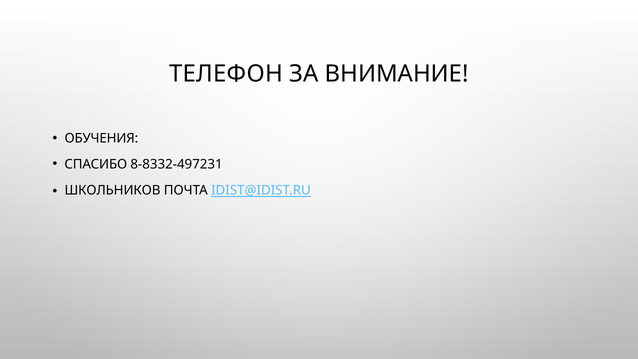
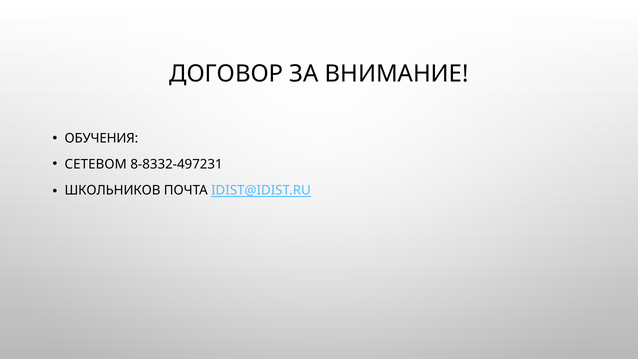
ТЕЛЕФОН: ТЕЛЕФОН -> ДОГОВОР
СПАСИБО: СПАСИБО -> СЕТЕВОМ
